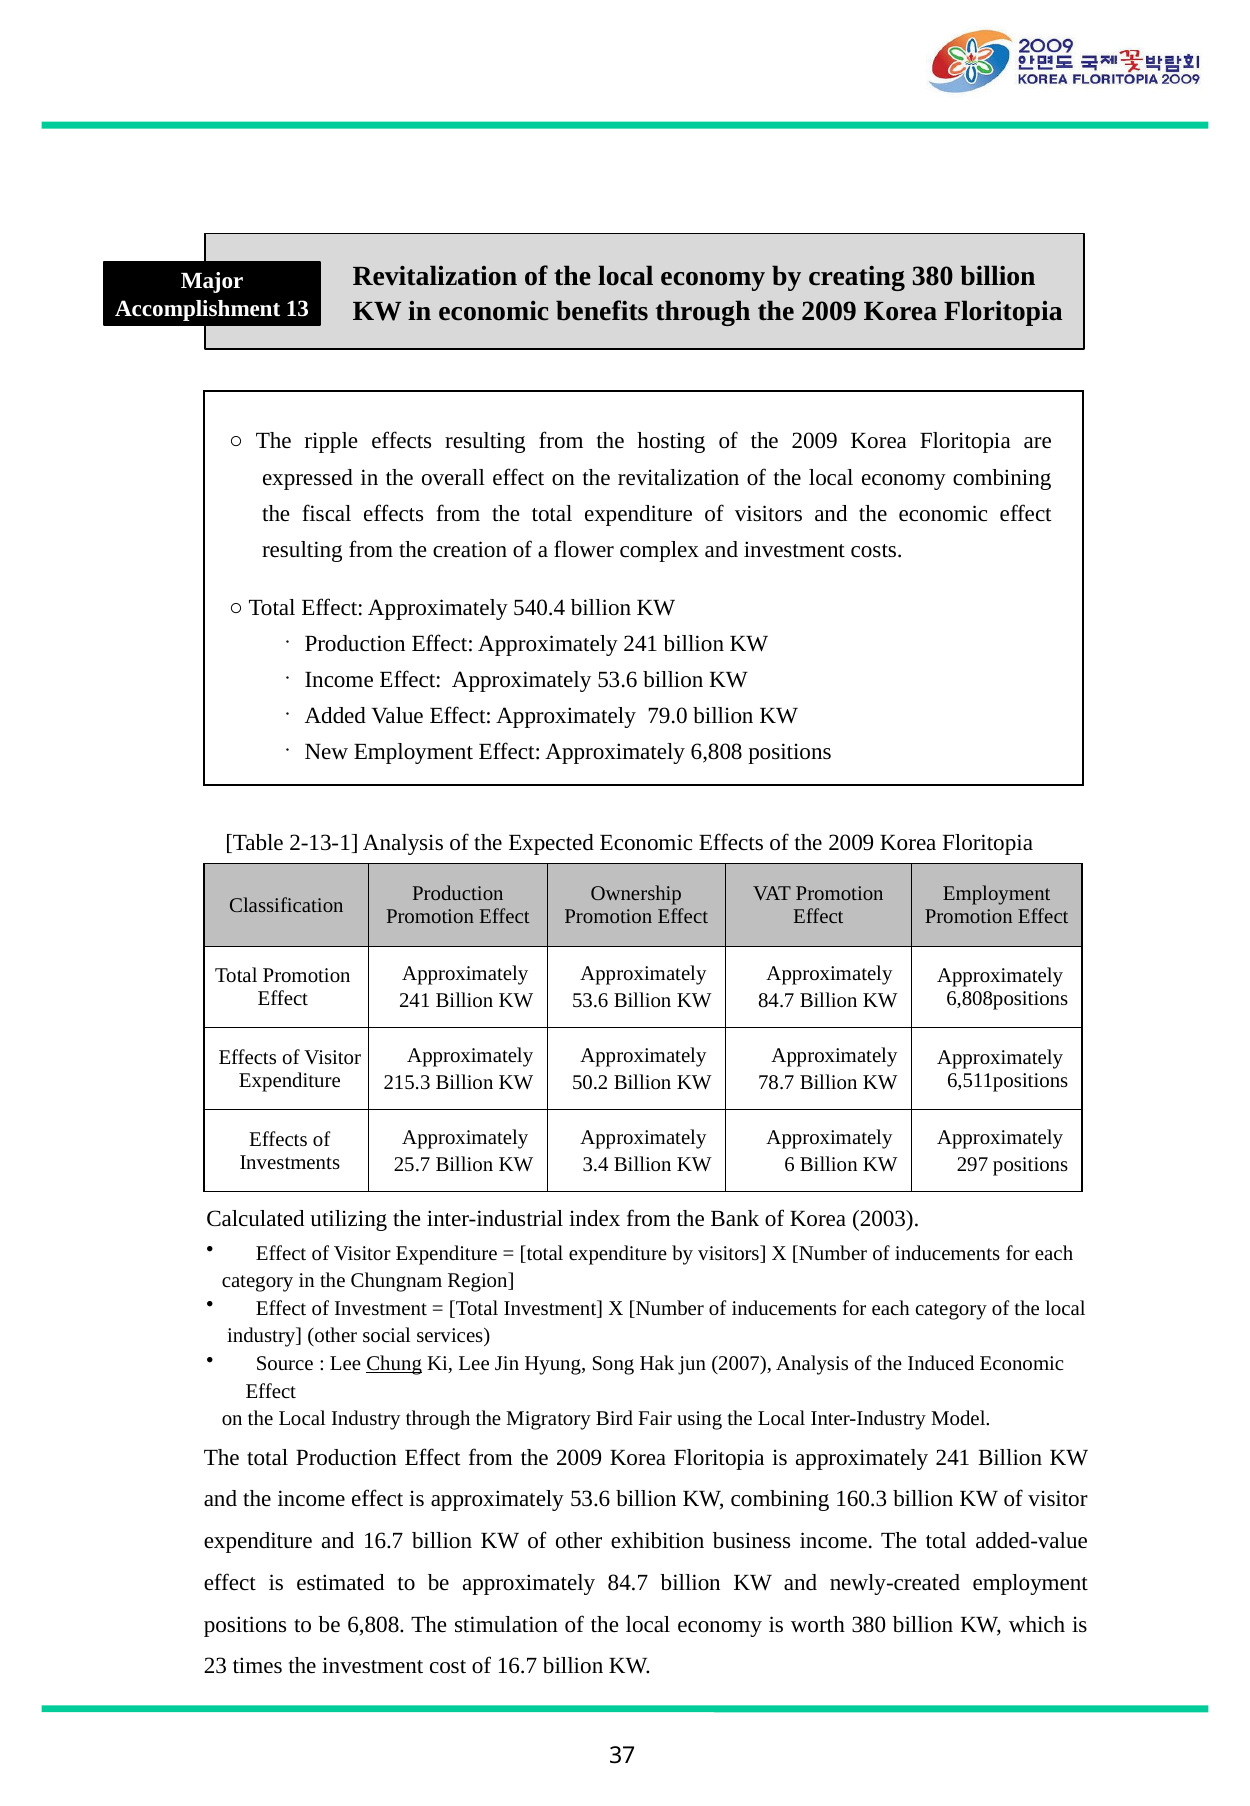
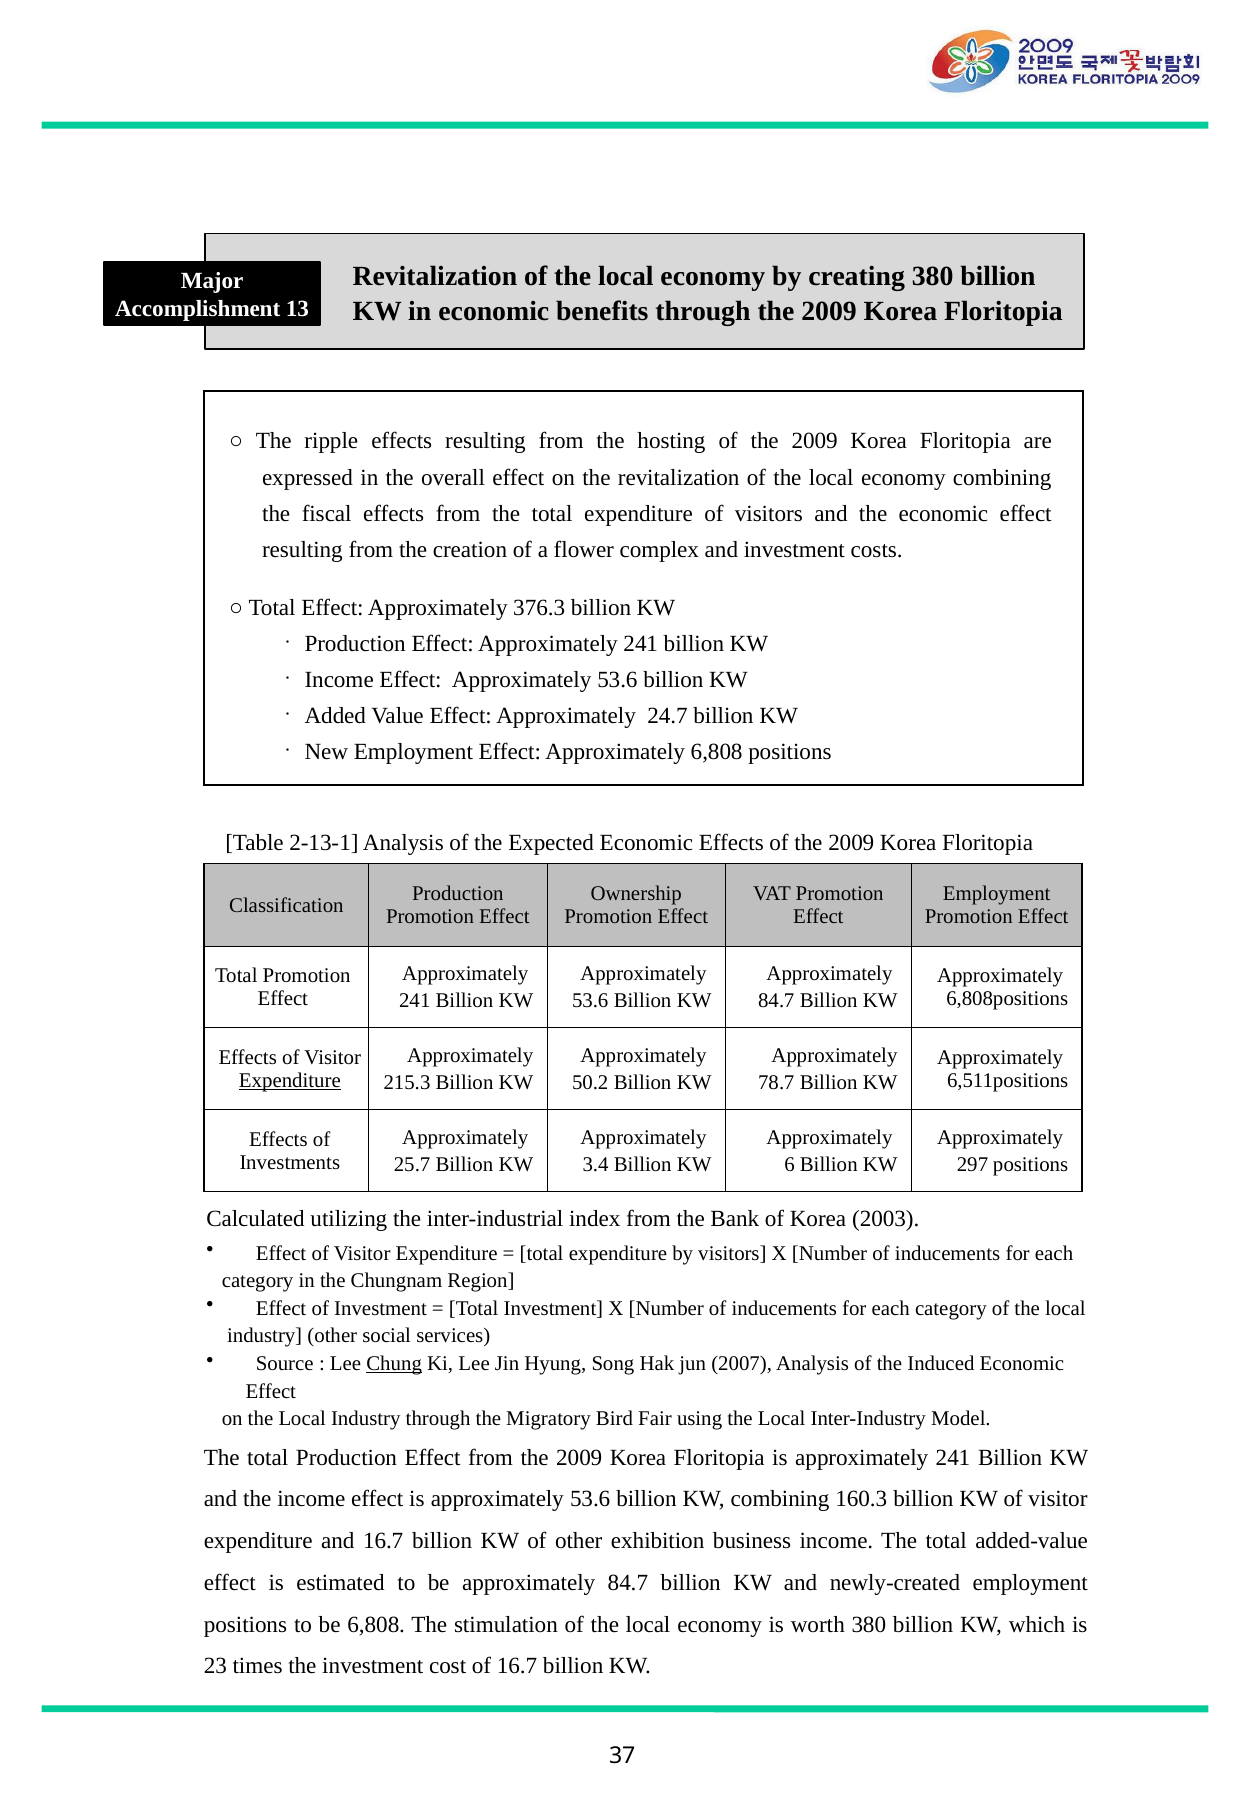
540.4: 540.4 -> 376.3
79.0: 79.0 -> 24.7
Expenditure at (290, 1080) underline: none -> present
